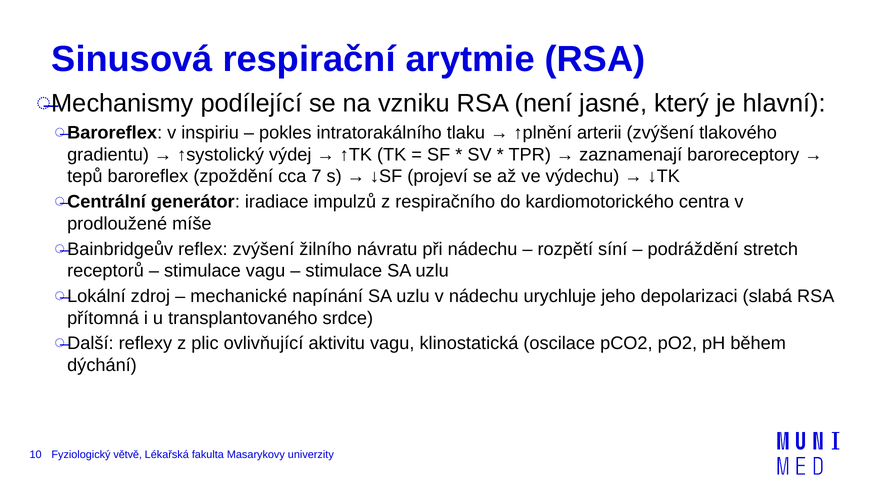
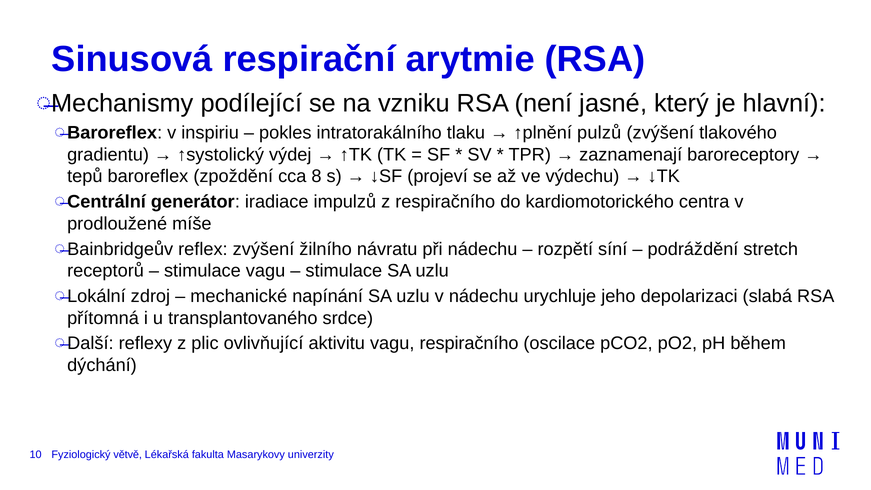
arterii: arterii -> pulzů
7: 7 -> 8
vagu klinostatická: klinostatická -> respiračního
